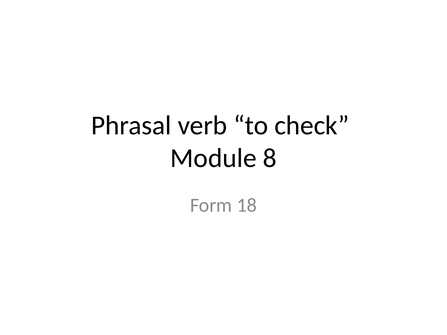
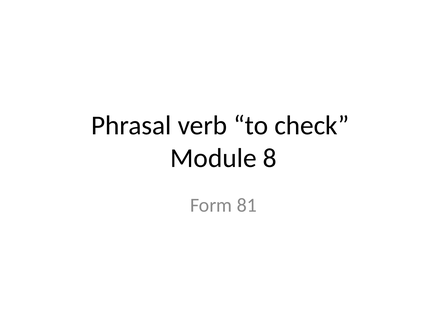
18: 18 -> 81
